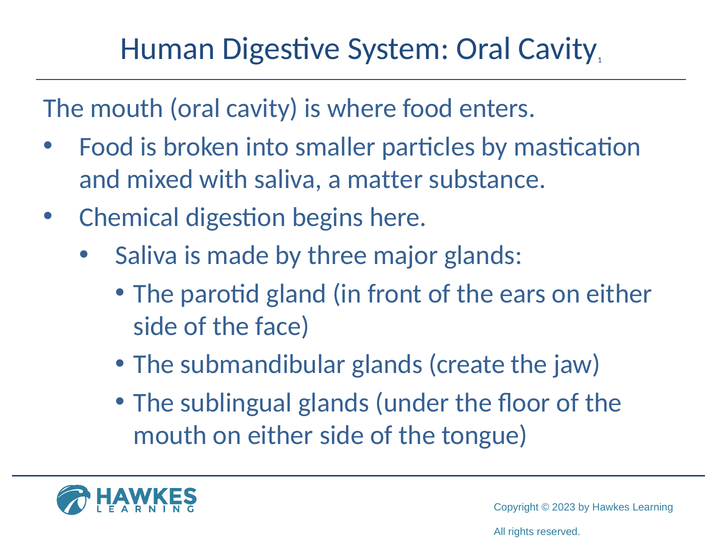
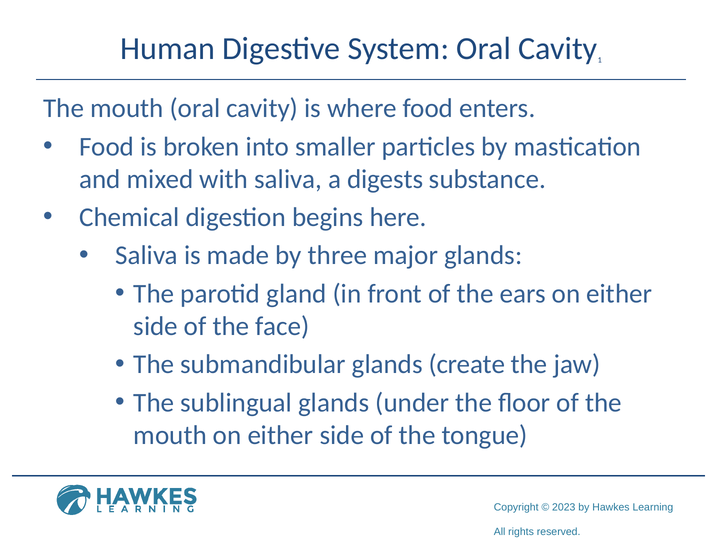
matter: matter -> digests
